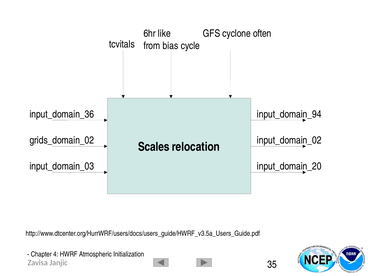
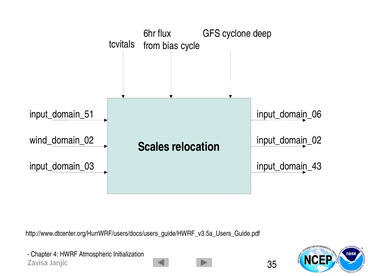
like: like -> flux
often: often -> deep
input_domain_36: input_domain_36 -> input_domain_51
input_domain_94: input_domain_94 -> input_domain_06
grids_domain_02: grids_domain_02 -> wind_domain_02
input_domain_20: input_domain_20 -> input_domain_43
